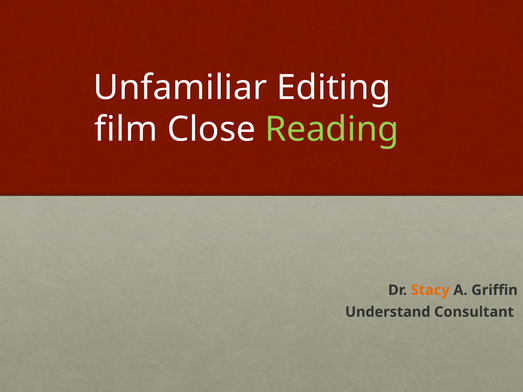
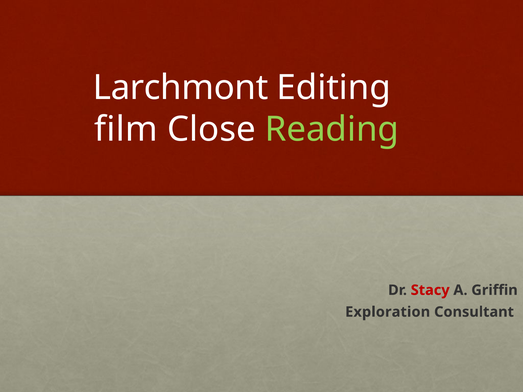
Unfamiliar: Unfamiliar -> Larchmont
Stacy colour: orange -> red
Understand: Understand -> Exploration
